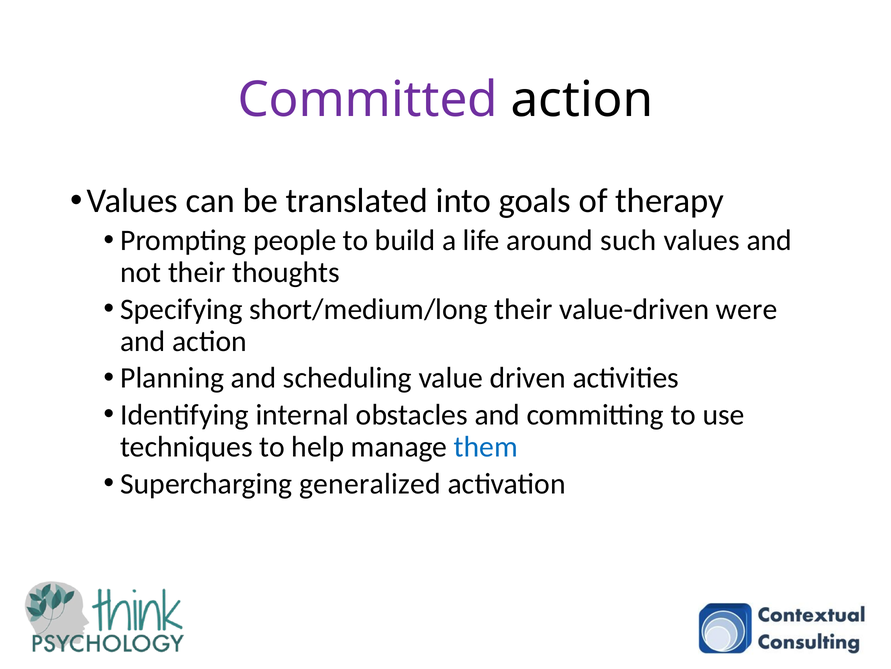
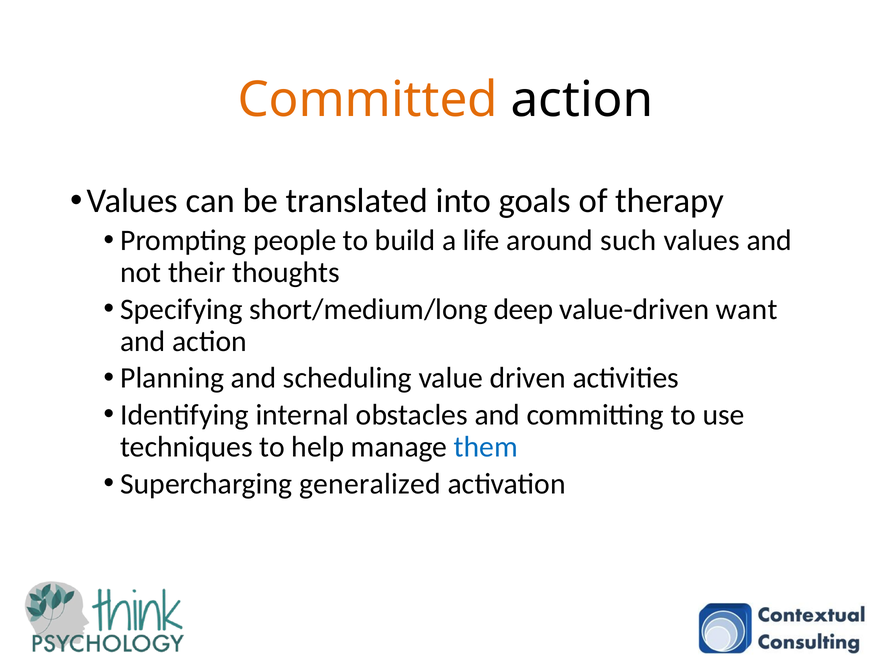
Committed colour: purple -> orange
short/medium/long their: their -> deep
were: were -> want
